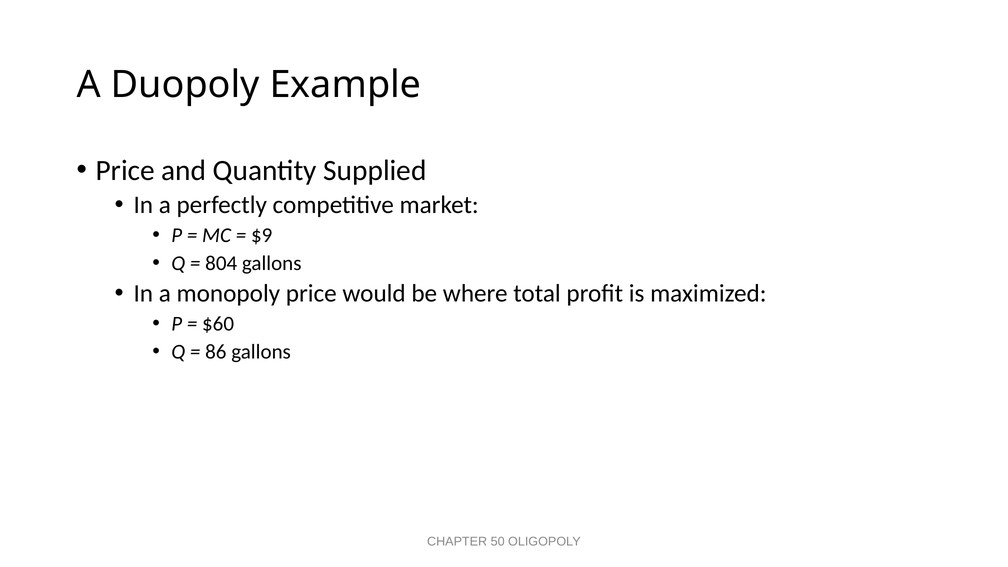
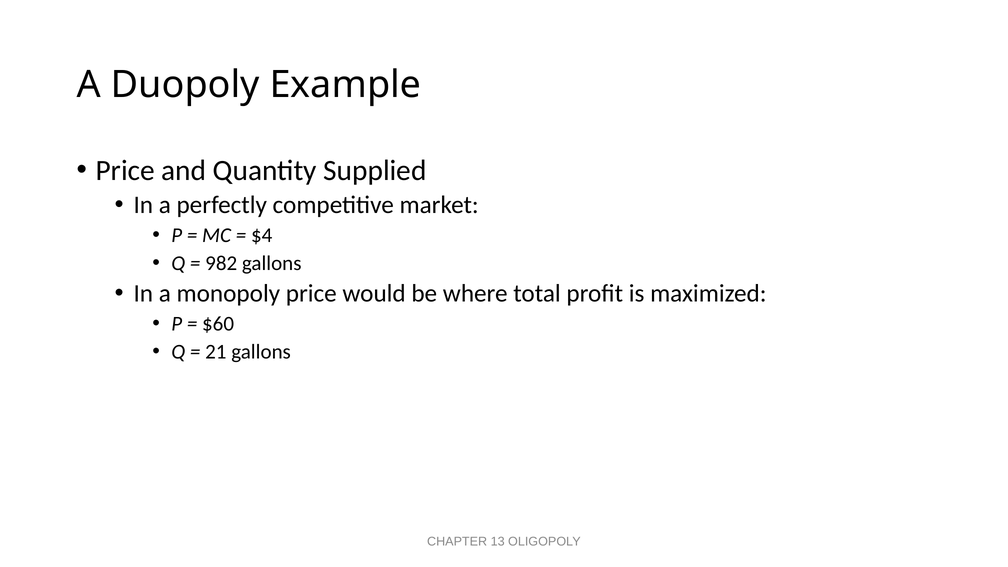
$9: $9 -> $4
804: 804 -> 982
86: 86 -> 21
50: 50 -> 13
